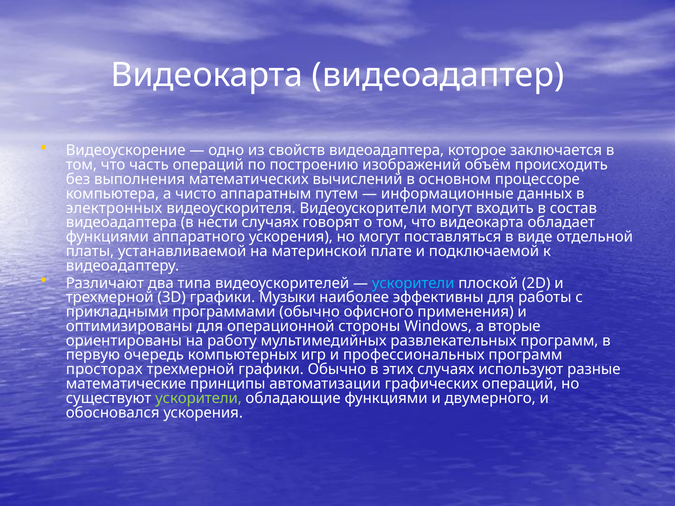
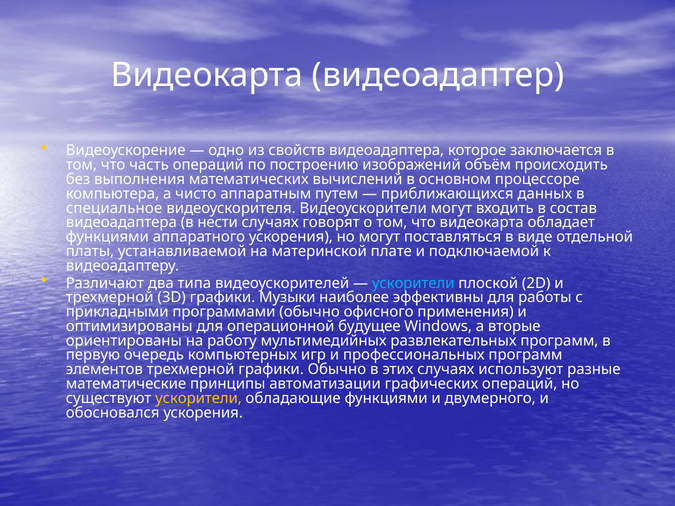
информационные: информационные -> приближающихся
электронных: электронных -> специальное
стороны: стороны -> будущее
просторах: просторах -> элементов
ускорители at (198, 398) colour: light green -> yellow
